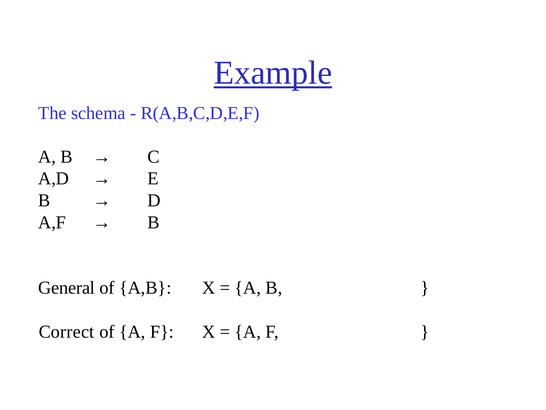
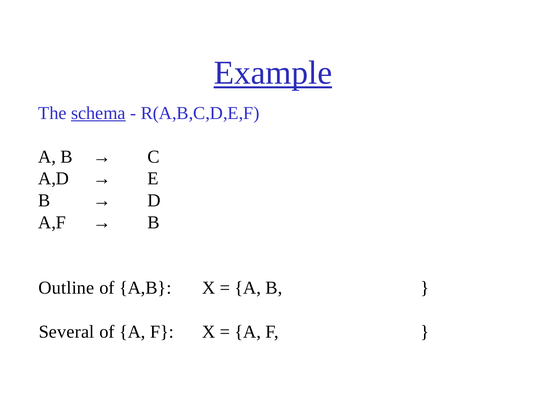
schema underline: none -> present
General: General -> Outline
Correct: Correct -> Several
